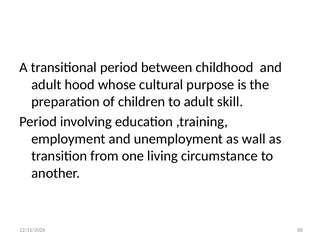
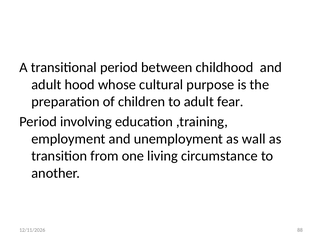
skill: skill -> fear
